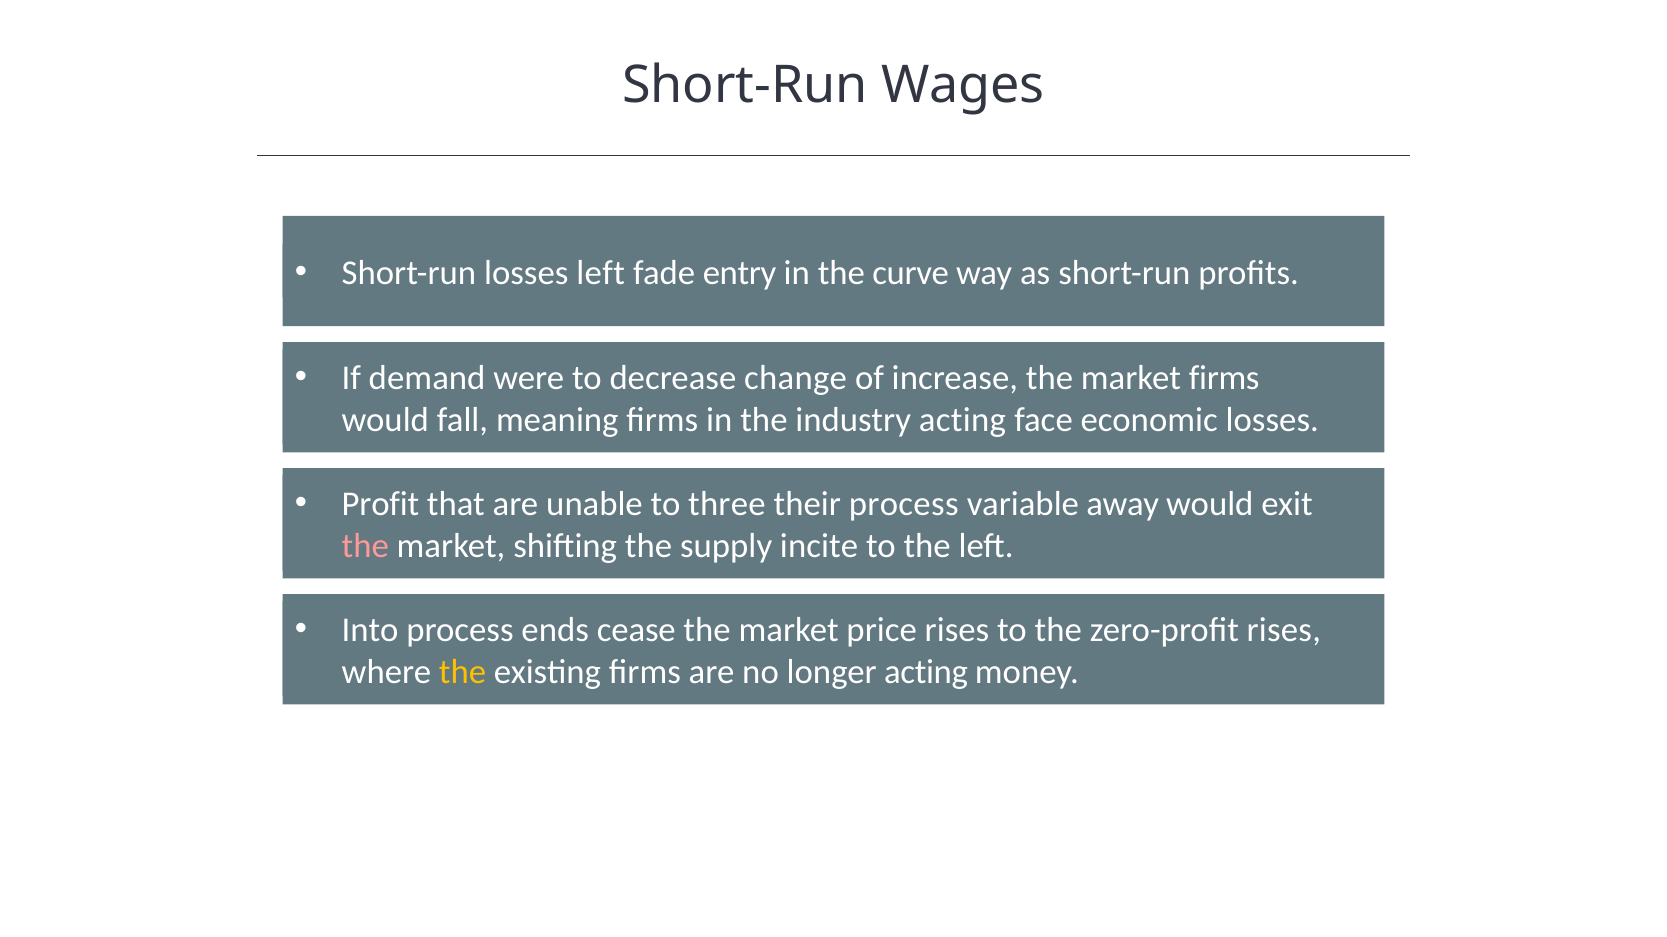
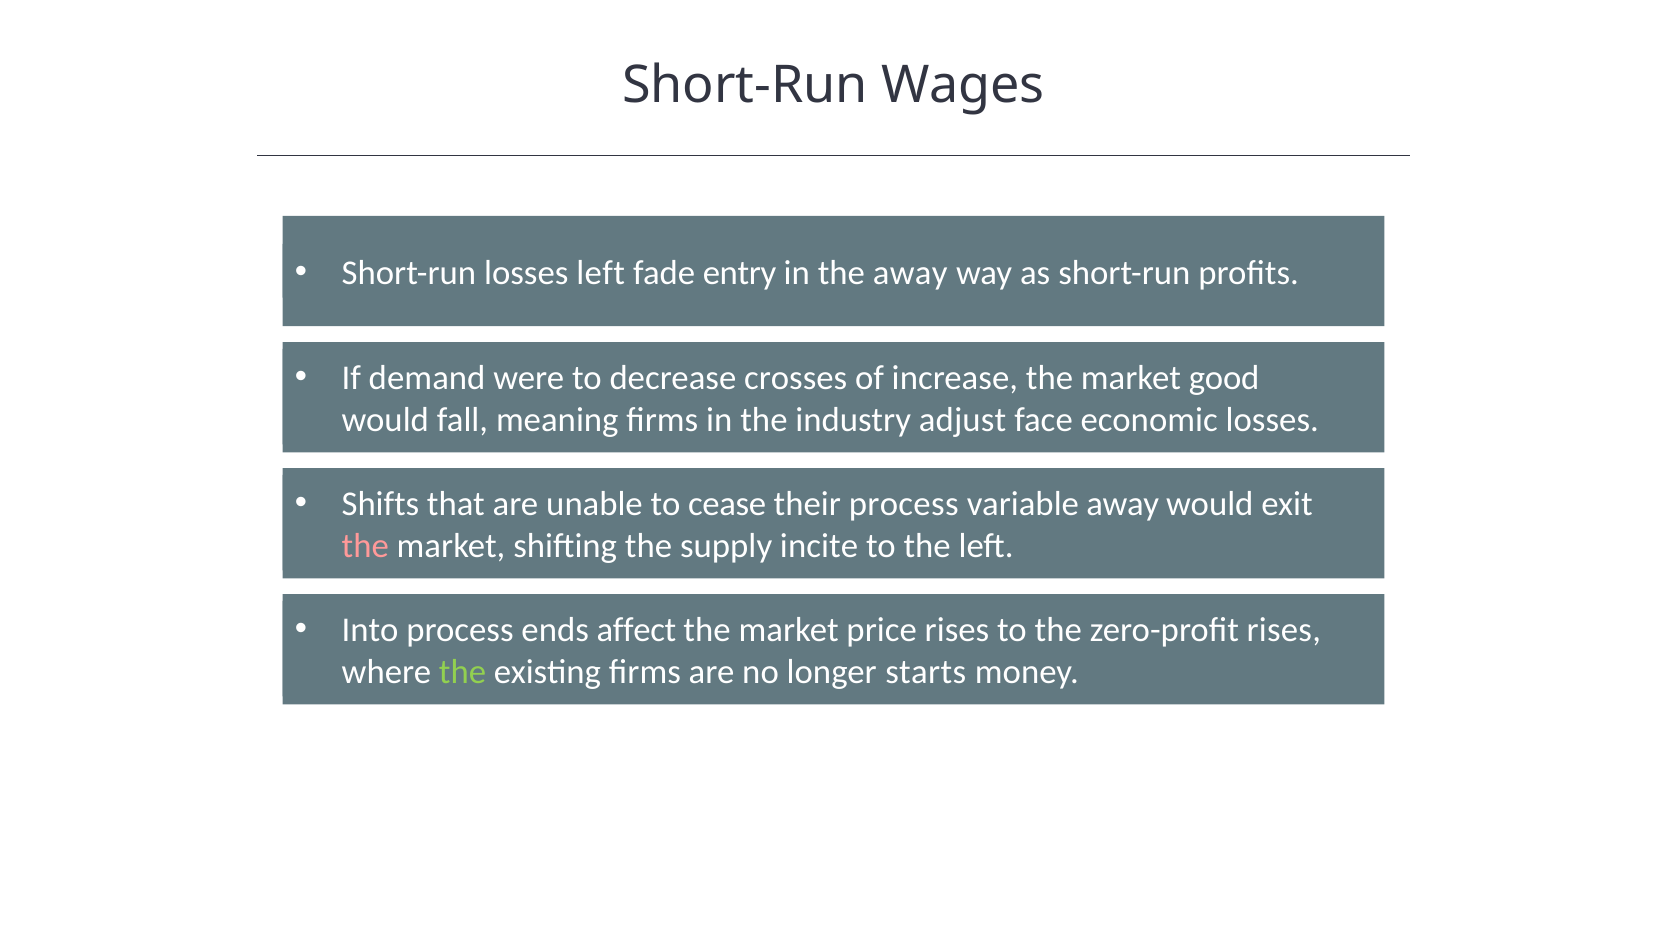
the curve: curve -> away
change: change -> crosses
market firms: firms -> good
industry acting: acting -> adjust
Profit: Profit -> Shifts
three: three -> cease
cease: cease -> affect
the at (463, 672) colour: yellow -> light green
longer acting: acting -> starts
